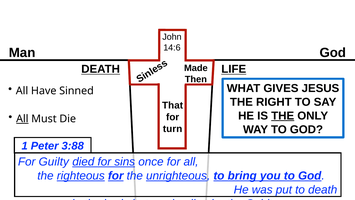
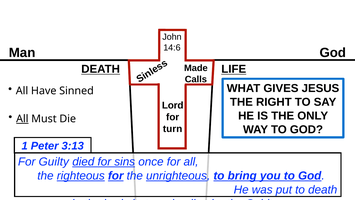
Then: Then -> Calls
That: That -> Lord
THE at (283, 116) underline: present -> none
3:88: 3:88 -> 3:13
